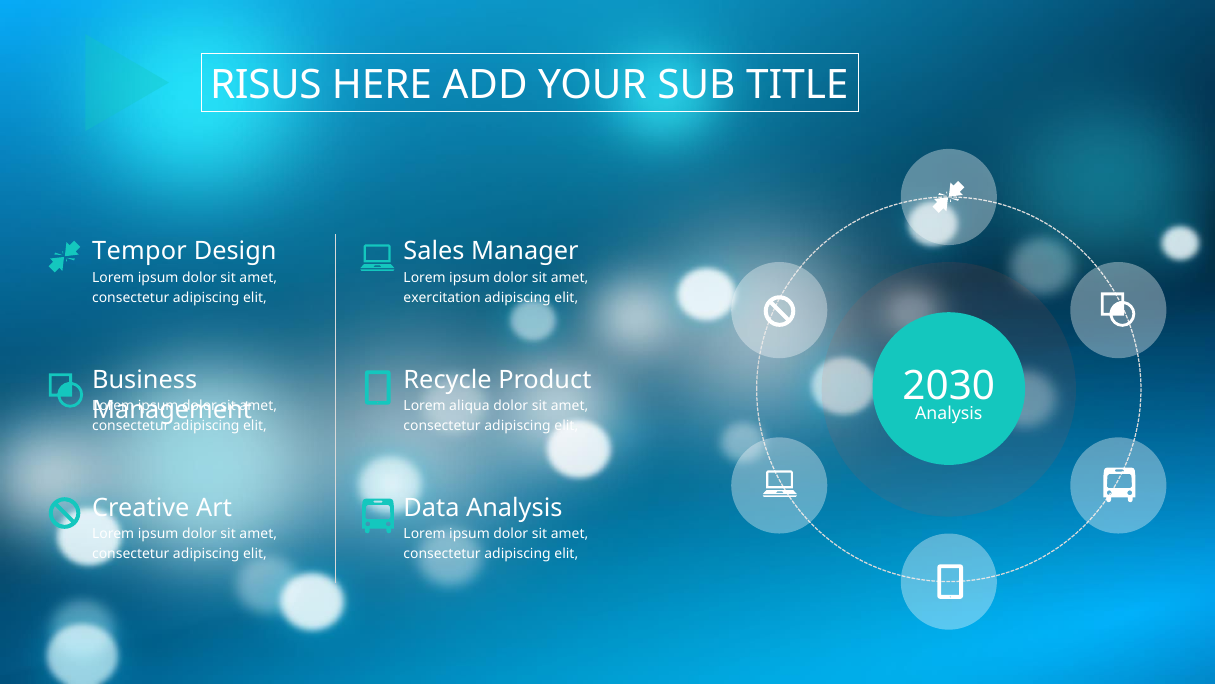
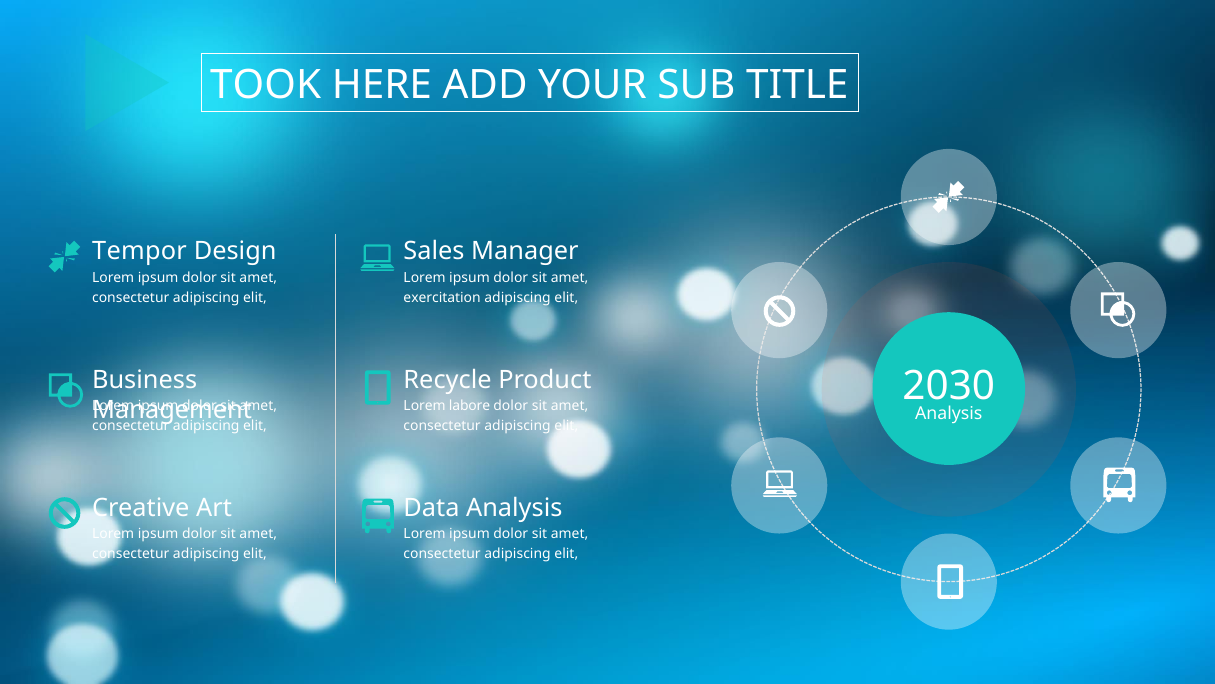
RISUS: RISUS -> TOOK
aliqua: aliqua -> labore
